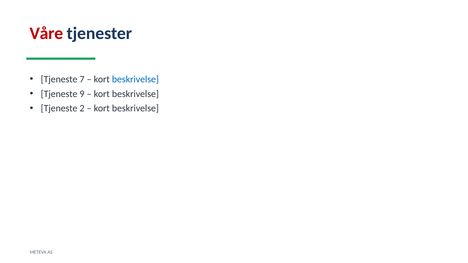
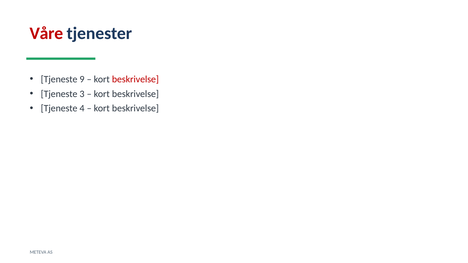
7: 7 -> 9
beskrivelse at (135, 79) colour: blue -> red
9: 9 -> 3
2: 2 -> 4
